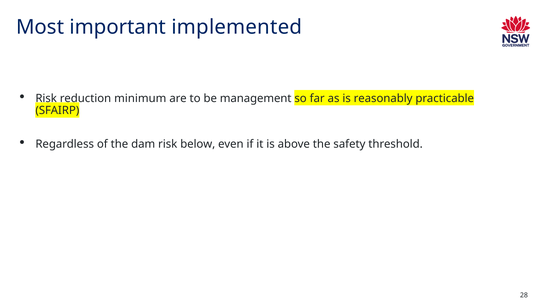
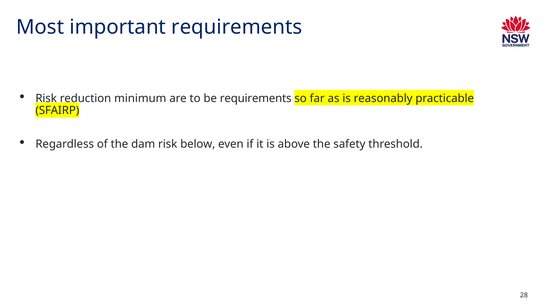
important implemented: implemented -> requirements
be management: management -> requirements
